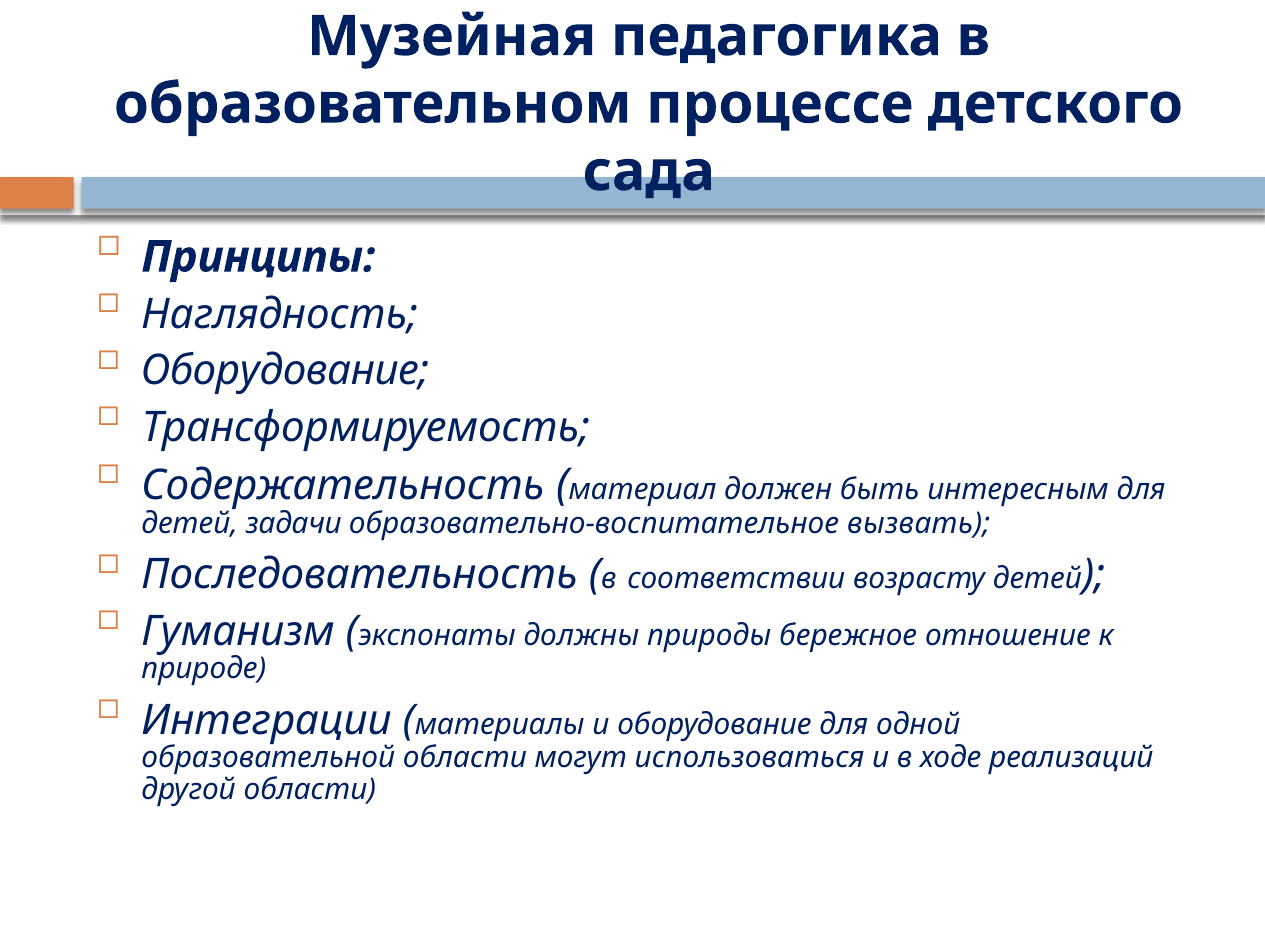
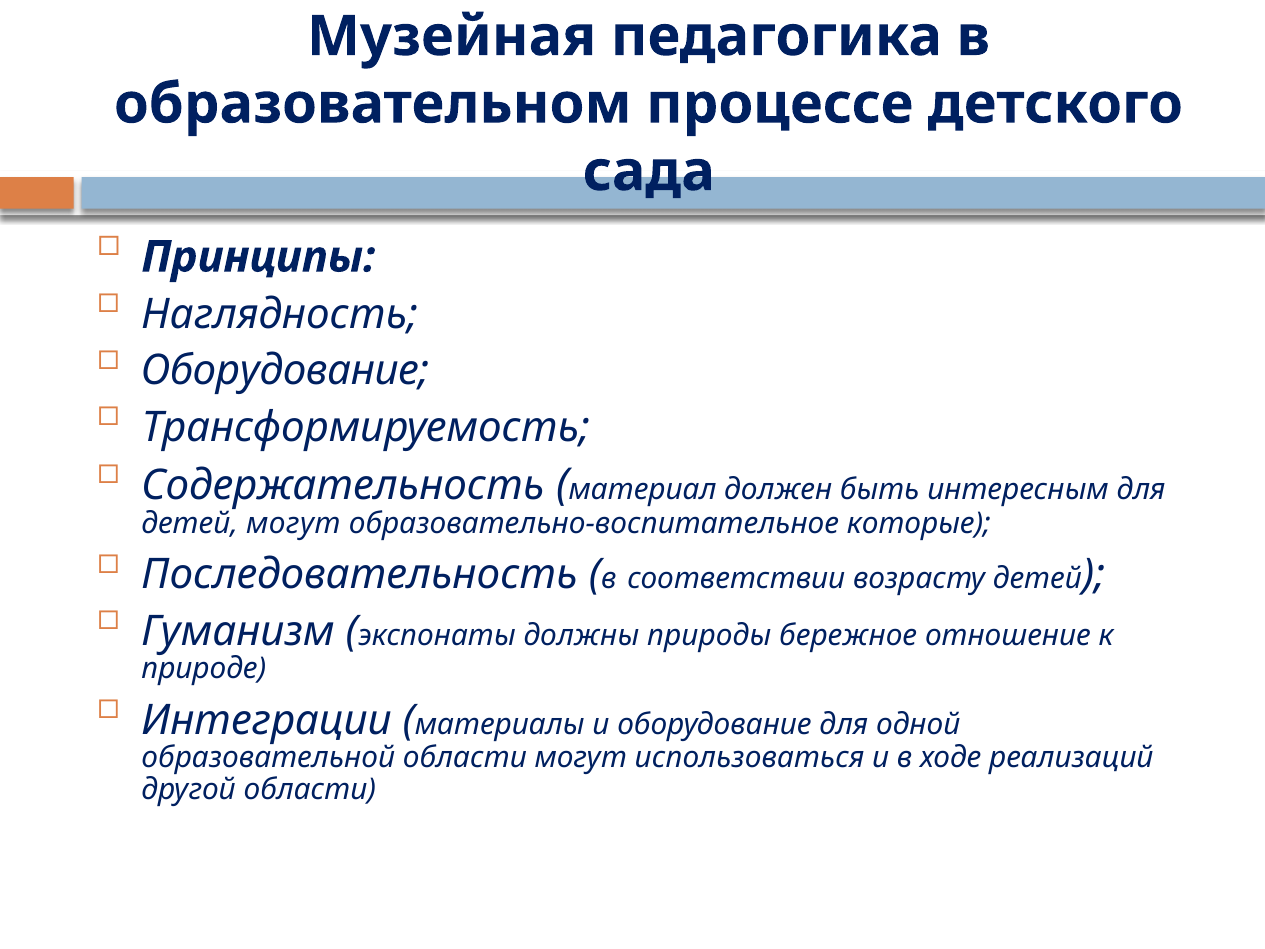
детей задачи: задачи -> могут
вызвать: вызвать -> которые
